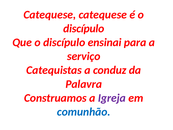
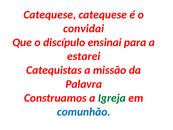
discípulo at (84, 29): discípulo -> convidai
serviço: serviço -> estarei
conduz: conduz -> missão
Igreja colour: purple -> green
